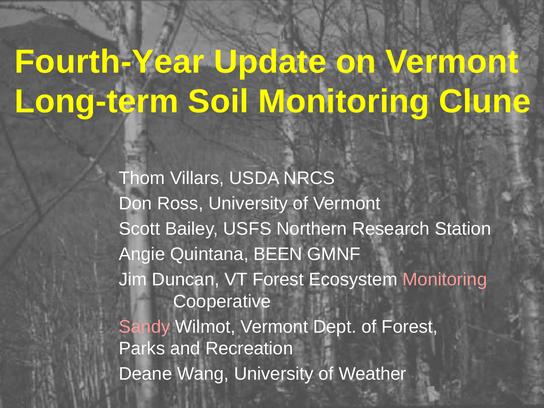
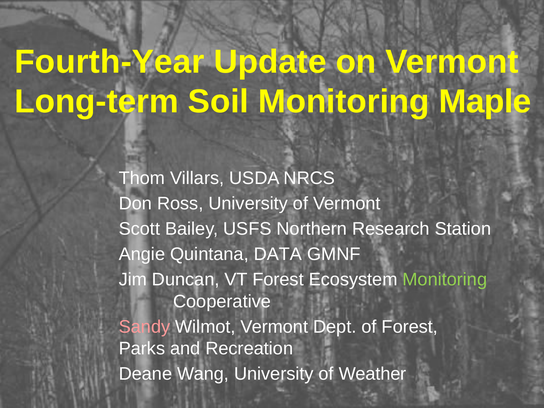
Clune: Clune -> Maple
BEEN: BEEN -> DATA
Monitoring at (445, 280) colour: pink -> light green
